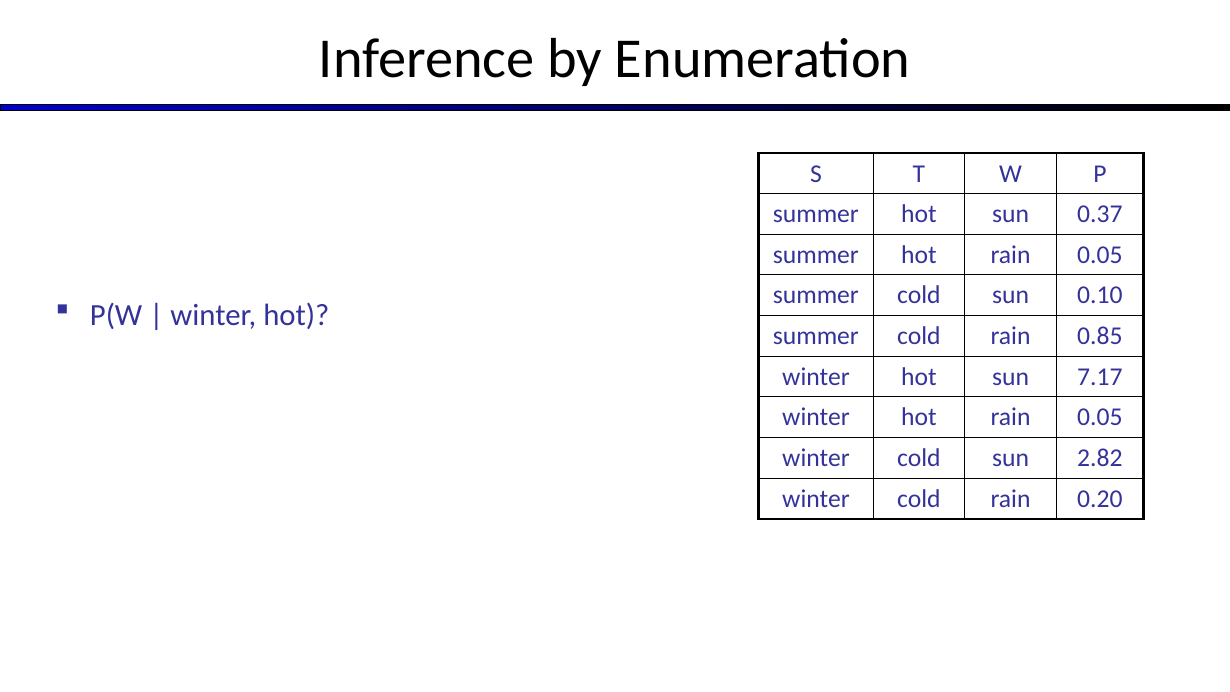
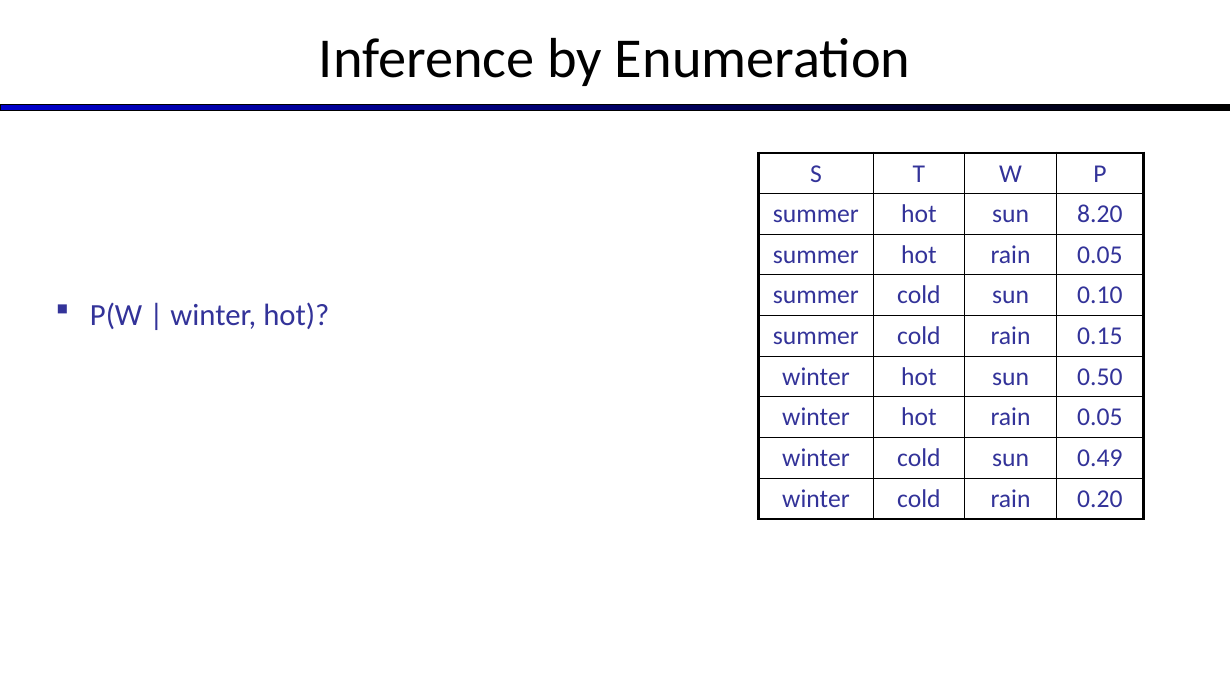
0.37: 0.37 -> 8.20
0.85: 0.85 -> 0.15
7.17: 7.17 -> 0.50
2.82: 2.82 -> 0.49
